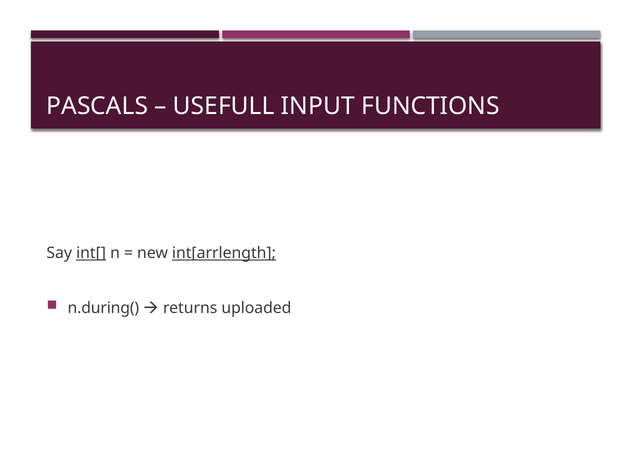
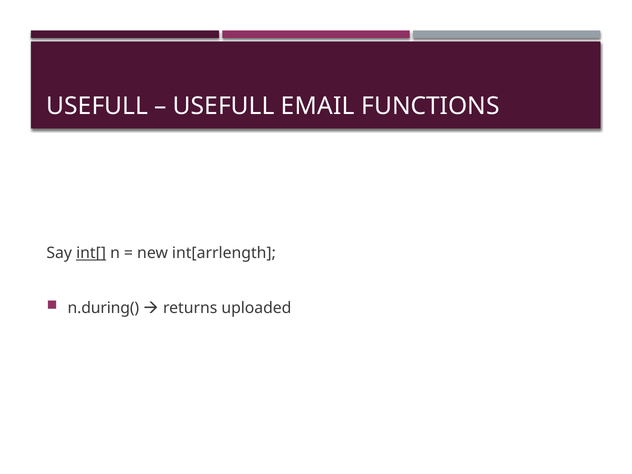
PASCALS at (97, 106): PASCALS -> USEFULL
INPUT: INPUT -> EMAIL
int[arrlength underline: present -> none
